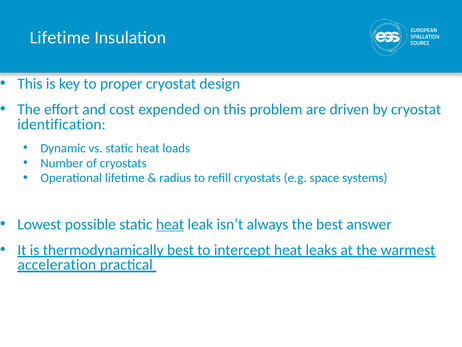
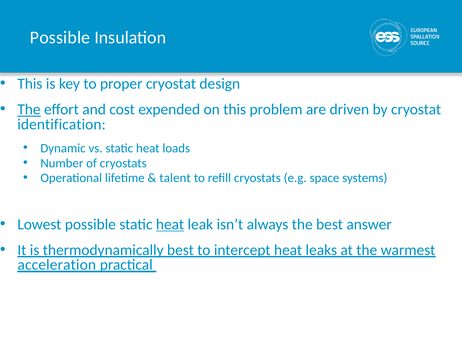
Lifetime at (60, 38): Lifetime -> Possible
The at (29, 109) underline: none -> present
radius: radius -> talent
